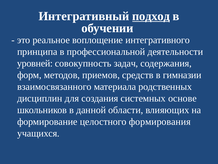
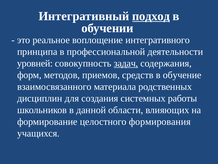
задач underline: none -> present
гимназии: гимназии -> обучение
основе: основе -> работы
